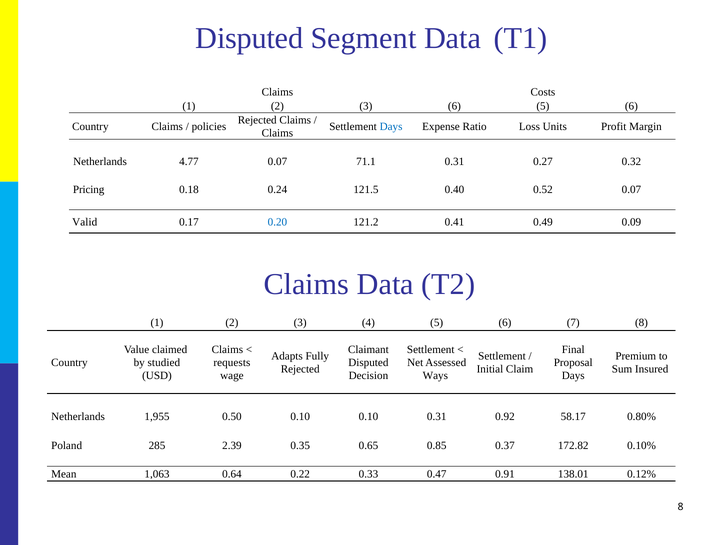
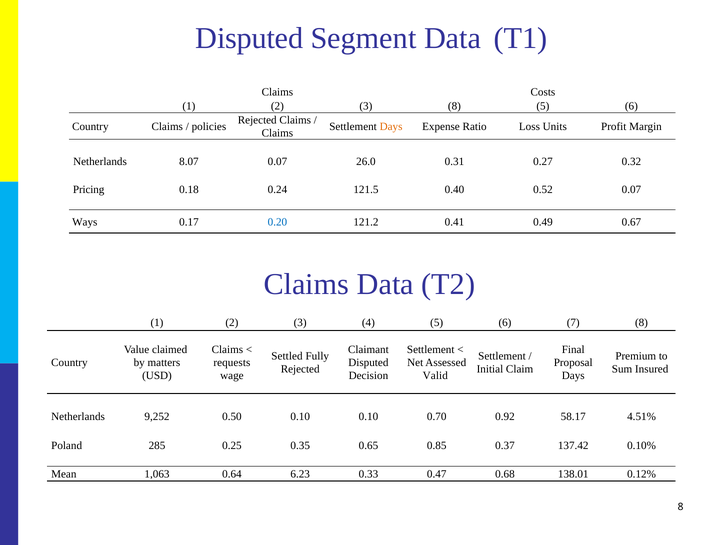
3 6: 6 -> 8
Days at (391, 127) colour: blue -> orange
4.77: 4.77 -> 8.07
71.1: 71.1 -> 26.0
Valid: Valid -> Ways
0.09: 0.09 -> 0.67
Adapts: Adapts -> Settled
studied: studied -> matters
Ways: Ways -> Valid
1,955: 1,955 -> 9,252
0.10 0.31: 0.31 -> 0.70
0.80%: 0.80% -> 4.51%
2.39: 2.39 -> 0.25
172.82: 172.82 -> 137.42
0.22: 0.22 -> 6.23
0.91: 0.91 -> 0.68
